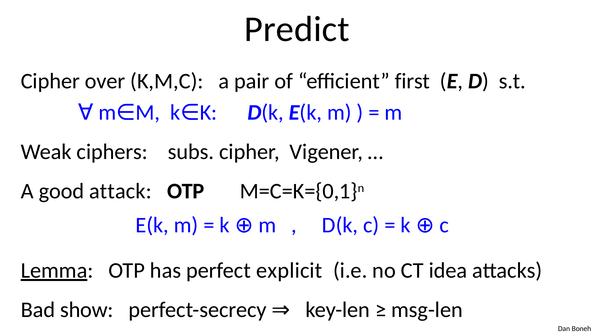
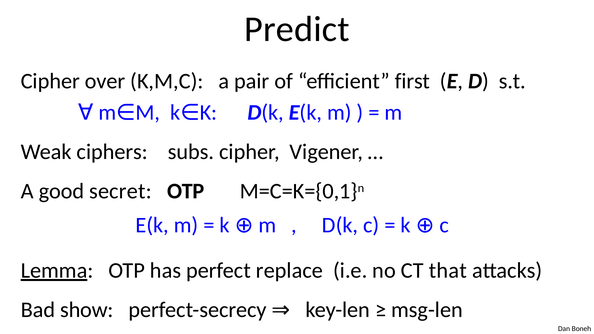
attack: attack -> secret
explicit: explicit -> replace
idea: idea -> that
